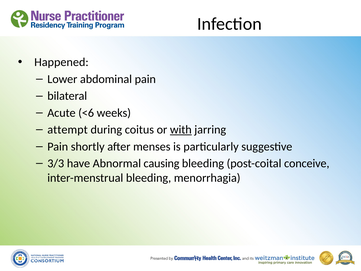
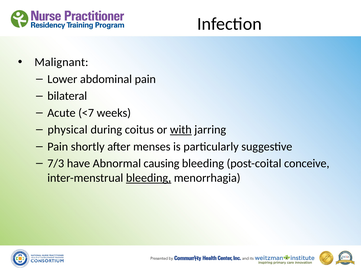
Happened: Happened -> Malignant
<6: <6 -> <7
attempt: attempt -> physical
3/3: 3/3 -> 7/3
bleeding at (149, 178) underline: none -> present
